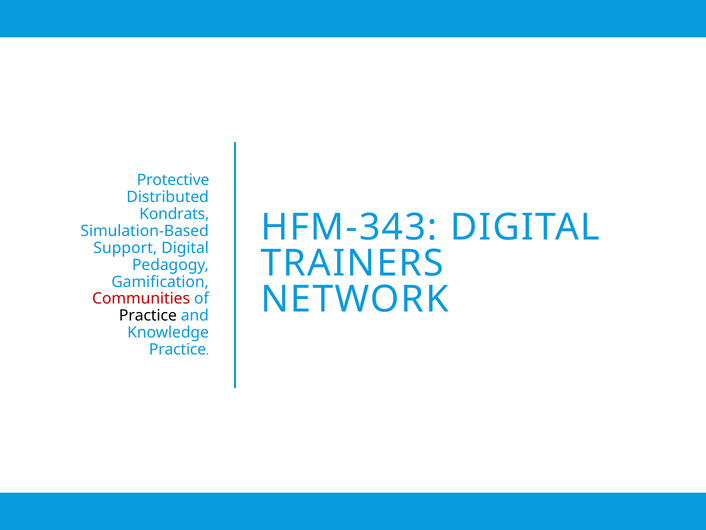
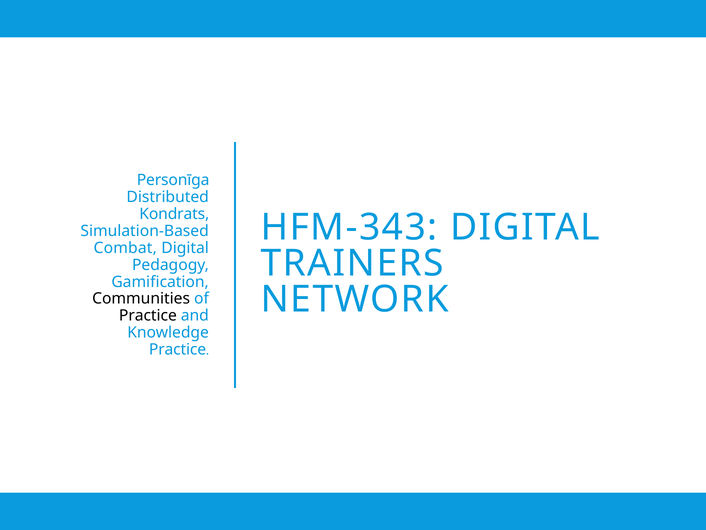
Protective: Protective -> Personīga
Support: Support -> Combat
Communities colour: red -> black
